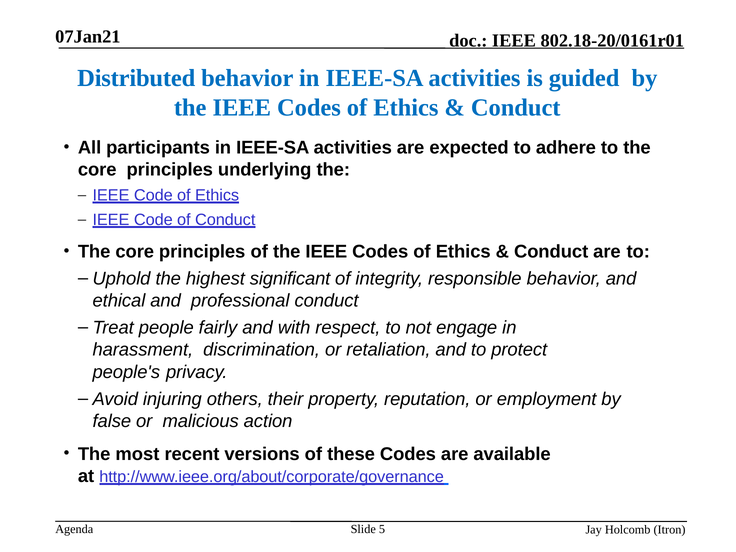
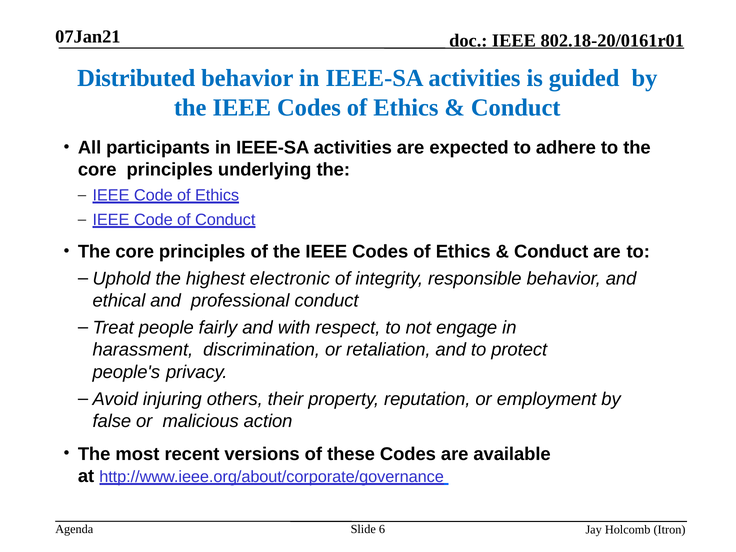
significant: significant -> electronic
5: 5 -> 6
